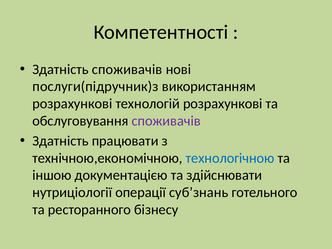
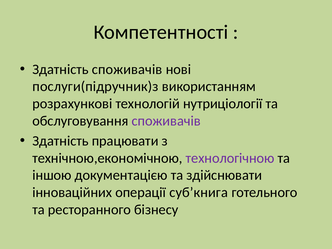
технологій розрахункові: розрахункові -> нутриціології
технологічною colour: blue -> purple
нутриціології: нутриціології -> інноваційних
суб’знань: суб’знань -> суб’книга
